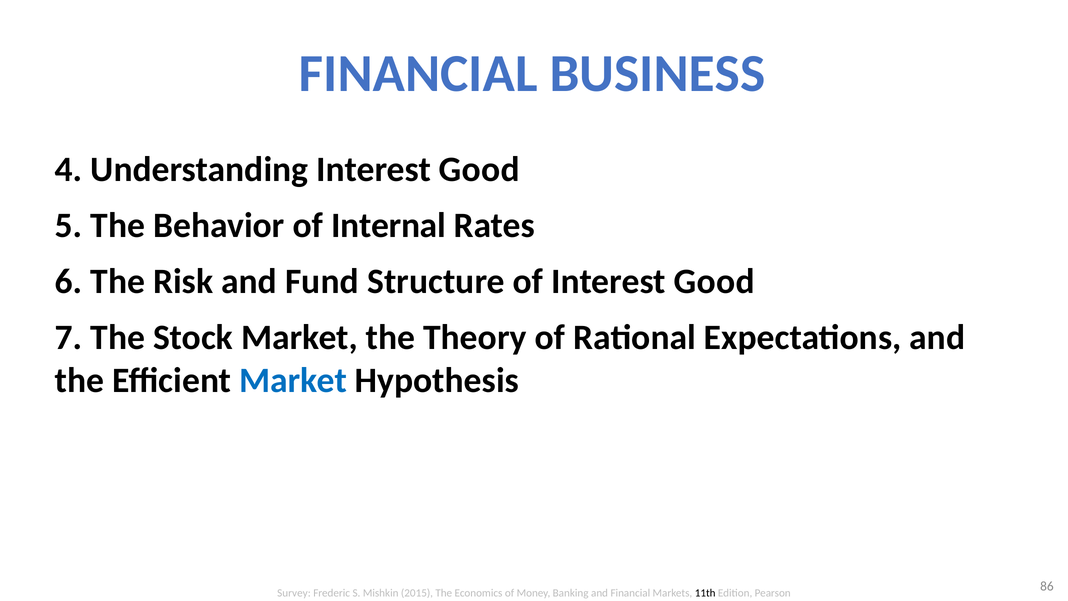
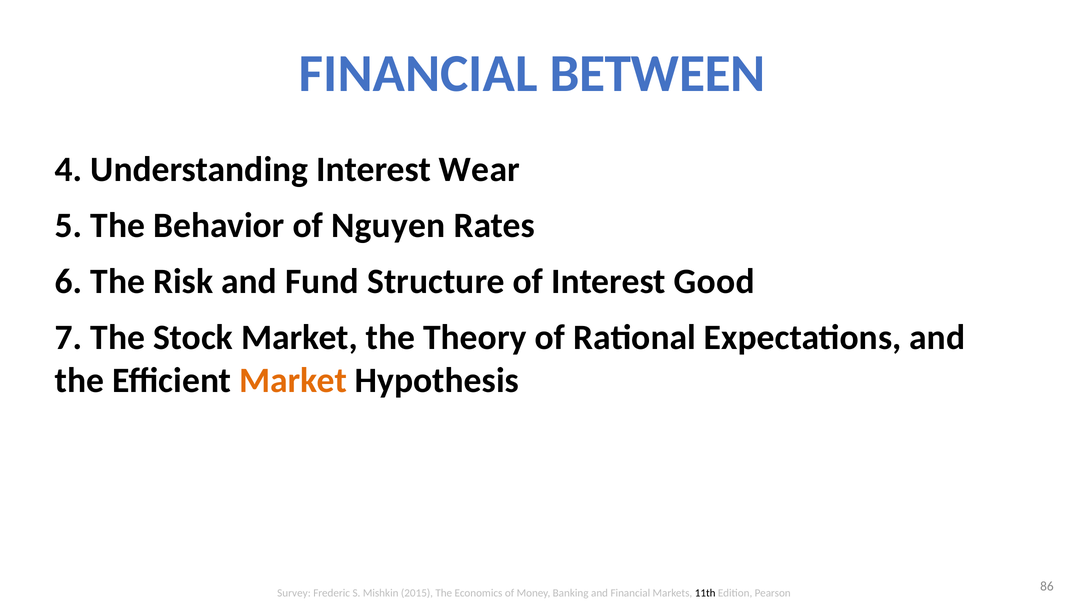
BUSINESS: BUSINESS -> BETWEEN
Understanding Interest Good: Good -> Wear
Internal: Internal -> Nguyen
Market at (293, 380) colour: blue -> orange
